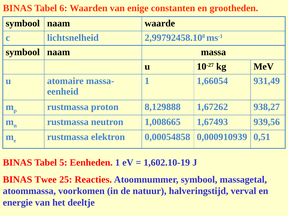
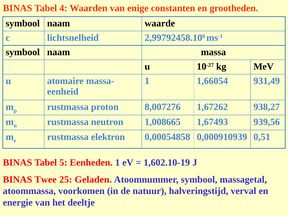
6: 6 -> 4
8,129888: 8,129888 -> 8,007276
Reacties: Reacties -> Geladen
